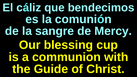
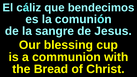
Mercy: Mercy -> Jesus
Guide: Guide -> Bread
